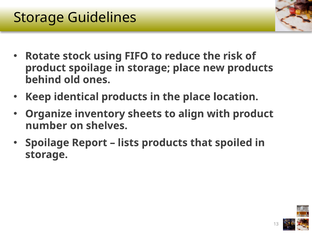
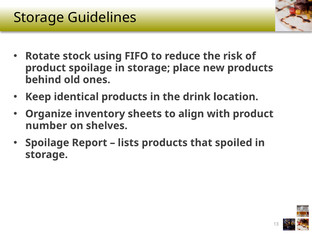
the place: place -> drink
